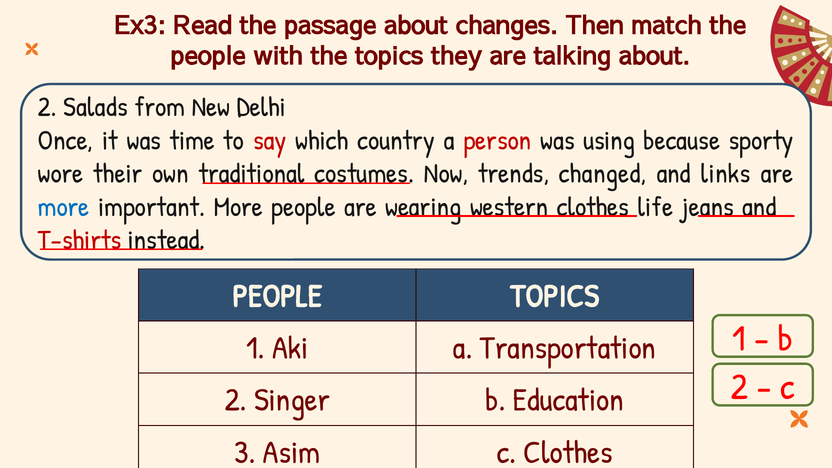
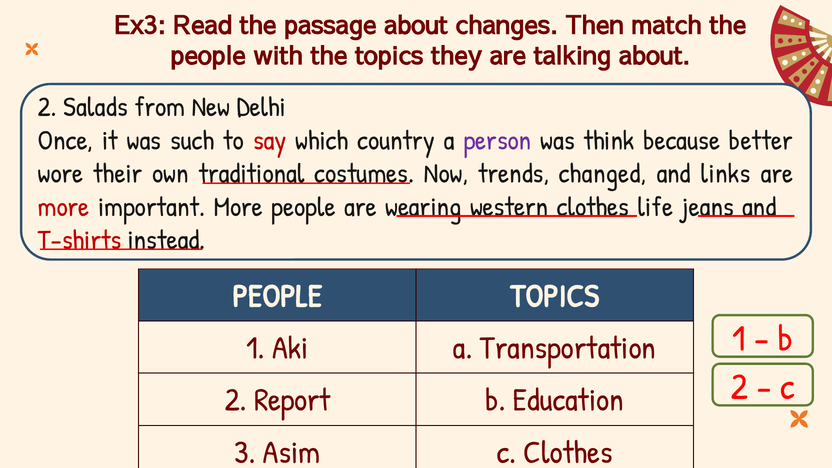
time: time -> such
person colour: red -> purple
using: using -> think
sporty: sporty -> better
more at (64, 207) colour: blue -> red
Singer: Singer -> Report
